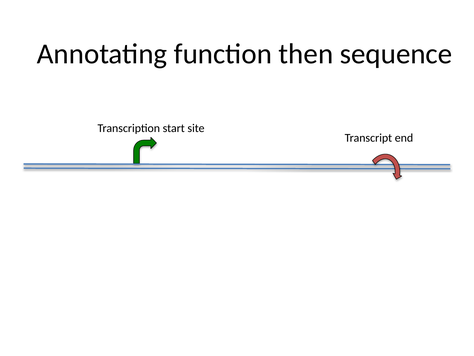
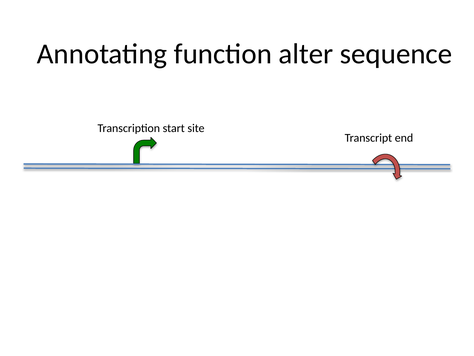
then: then -> alter
